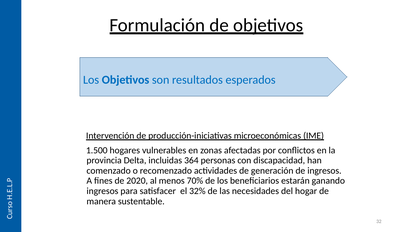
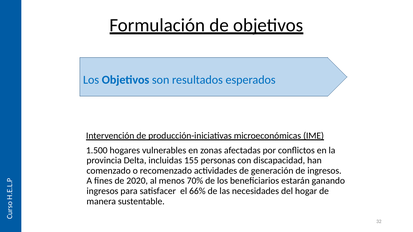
364: 364 -> 155
32%: 32% -> 66%
